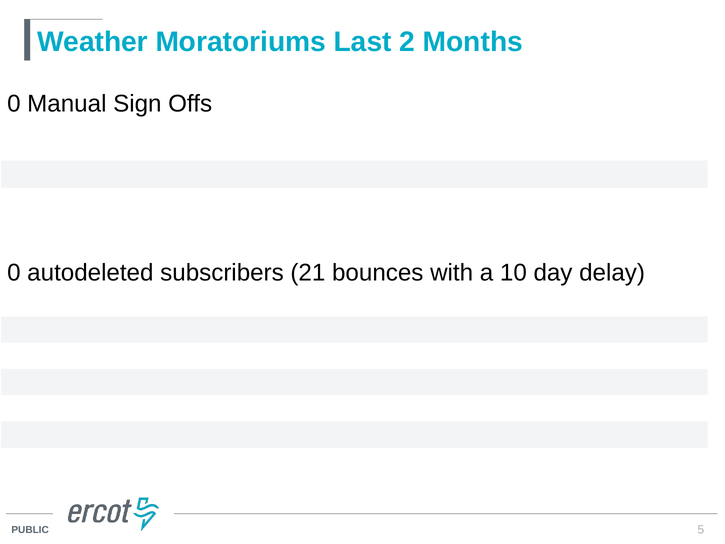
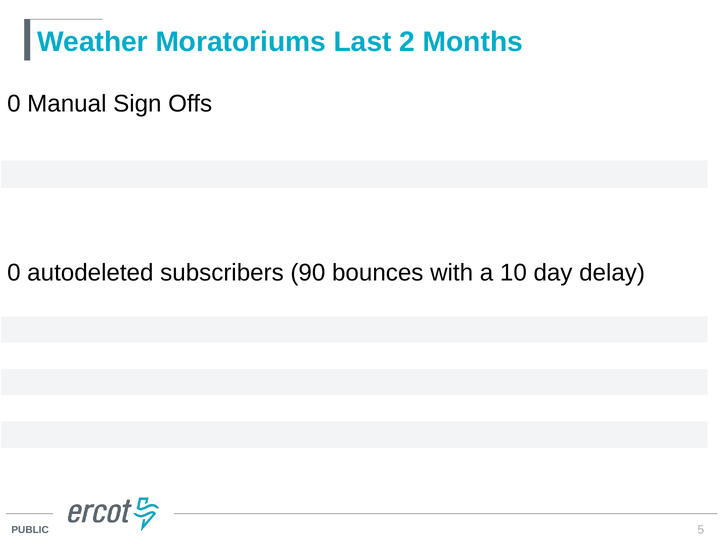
21: 21 -> 90
